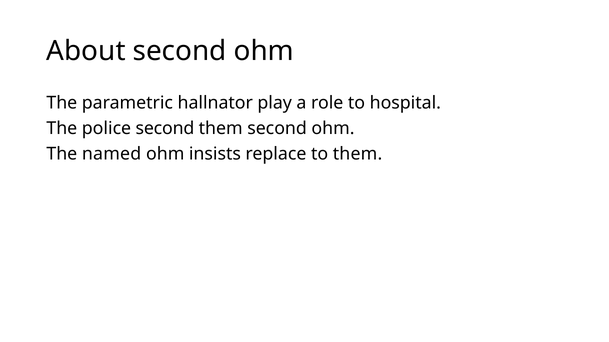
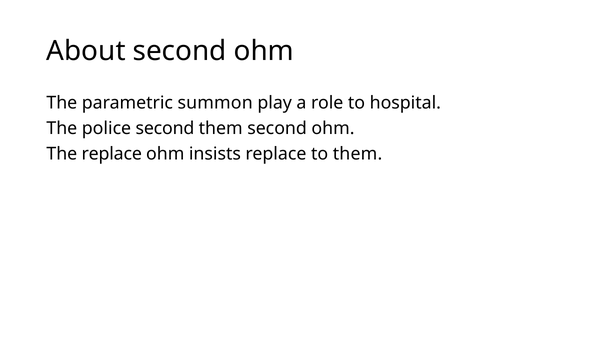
hallnator: hallnator -> summon
The named: named -> replace
